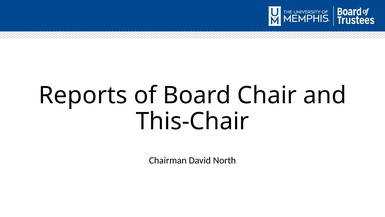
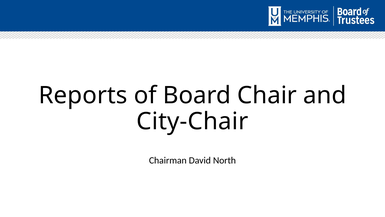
This-Chair: This-Chair -> City-Chair
